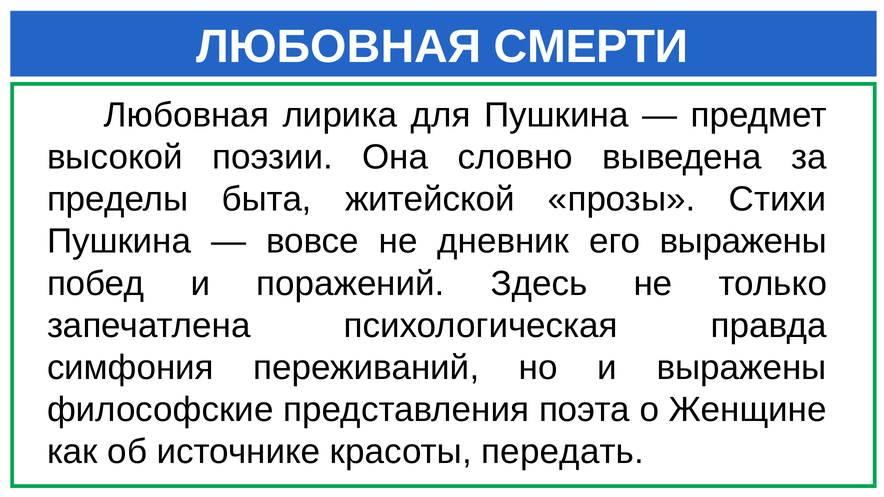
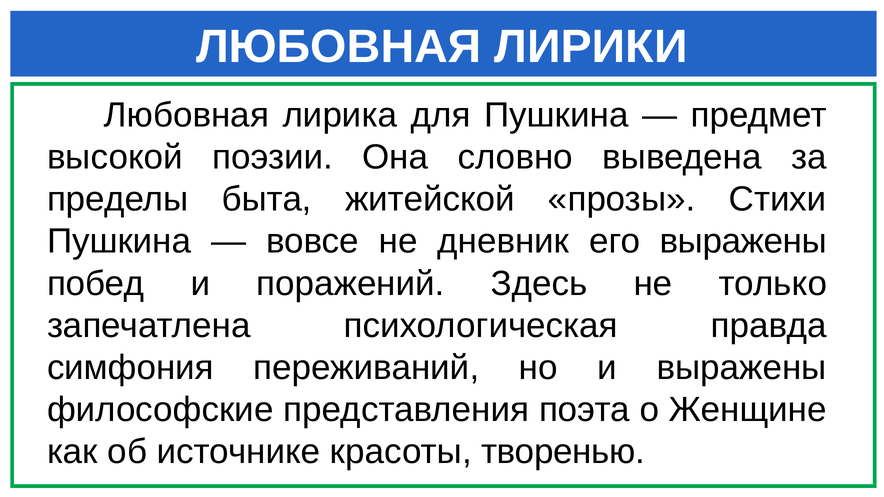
СМЕРТИ: СМЕРТИ -> ЛИРИКИ
передать: передать -> творенью
